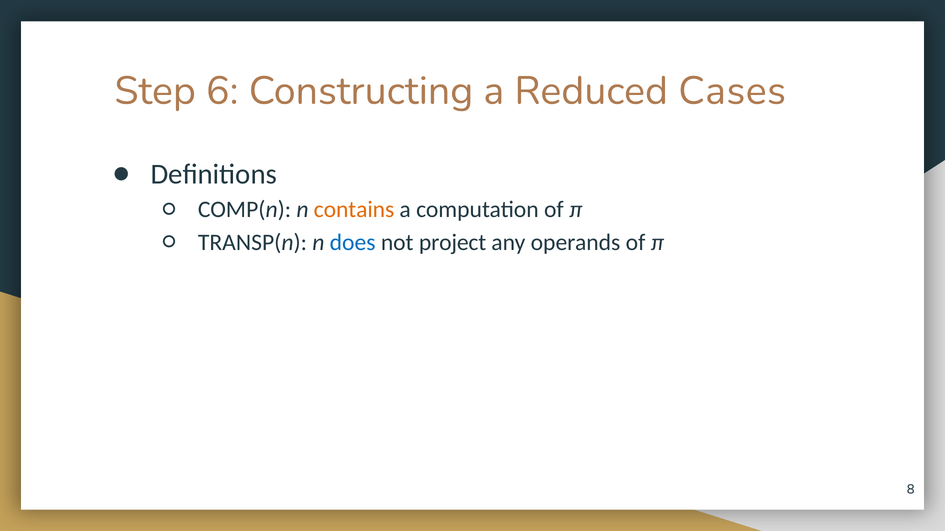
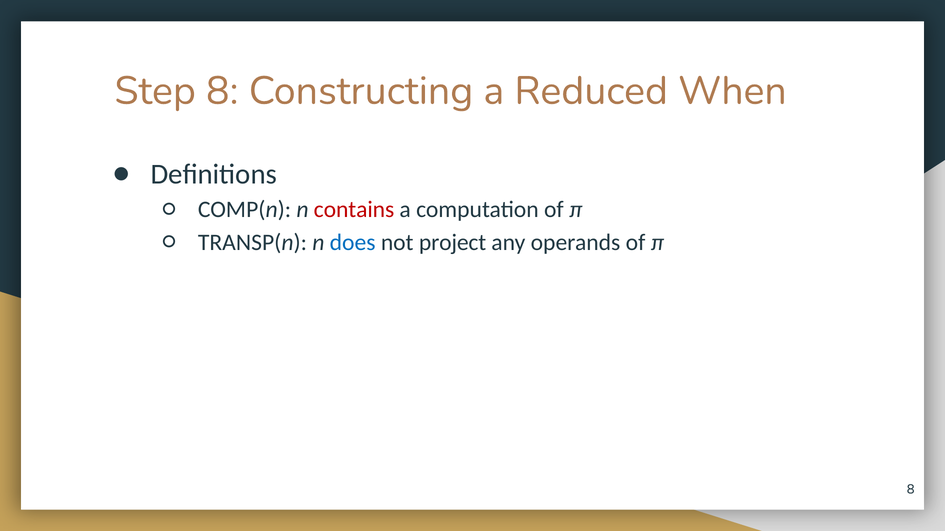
Step 6: 6 -> 8
Cases: Cases -> When
contains colour: orange -> red
